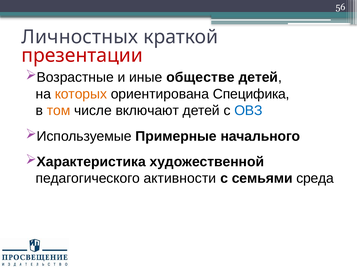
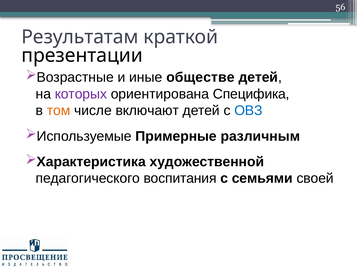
Личностных: Личностных -> Результатам
презентации colour: red -> black
которых colour: orange -> purple
начального: начального -> различным
активности: активности -> воспитания
среда: среда -> своей
